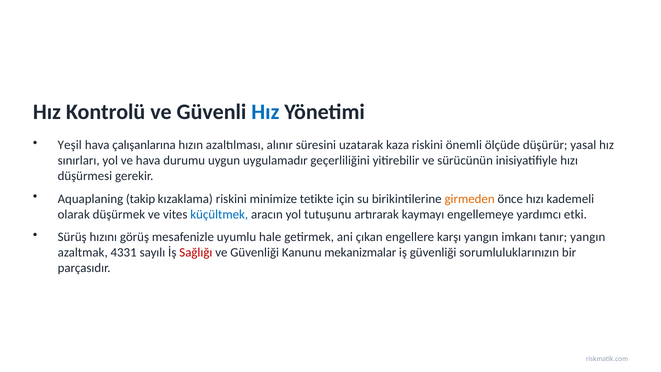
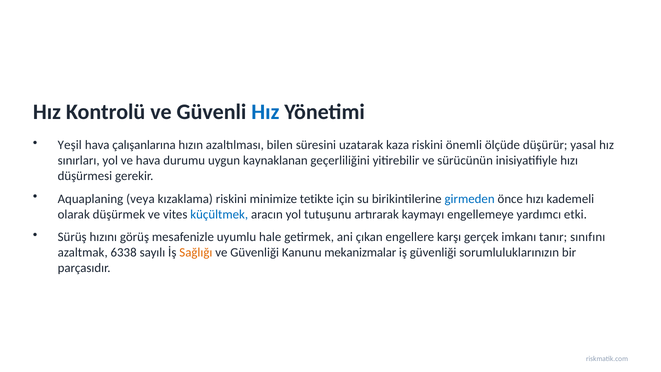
alınır: alınır -> bilen
uygulamadır: uygulamadır -> kaynaklanan
takip: takip -> veya
girmeden colour: orange -> blue
karşı yangın: yangın -> gerçek
tanır yangın: yangın -> sınıfını
4331: 4331 -> 6338
Sağlığı colour: red -> orange
